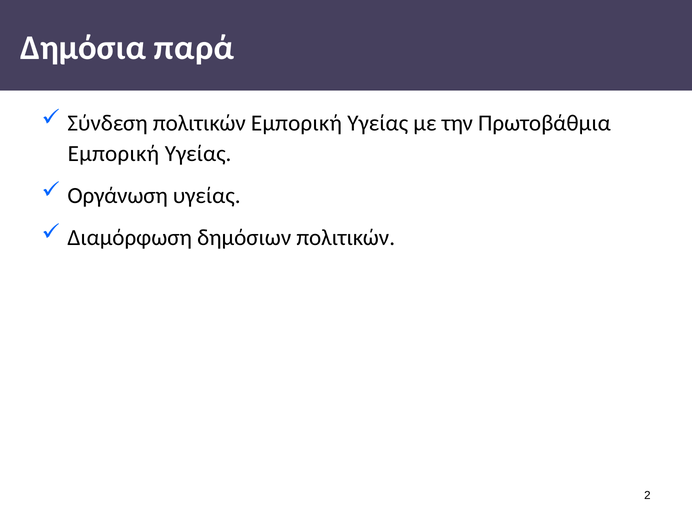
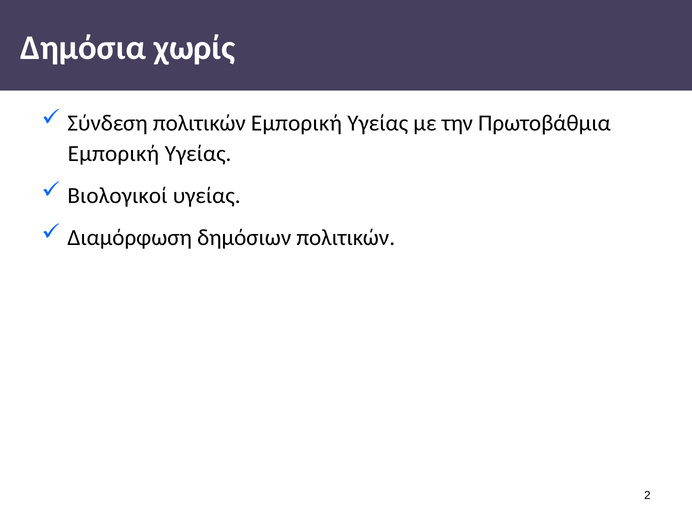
παρά: παρά -> χωρίς
Οργάνωση: Οργάνωση -> Βιολογικοί
